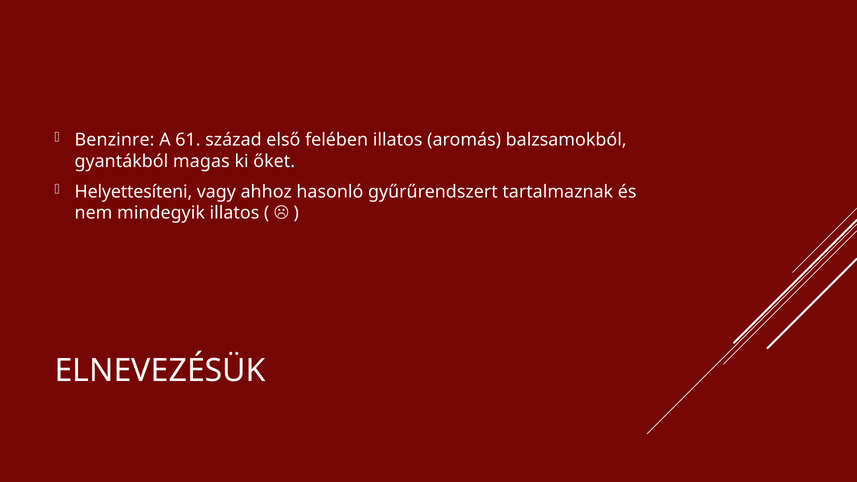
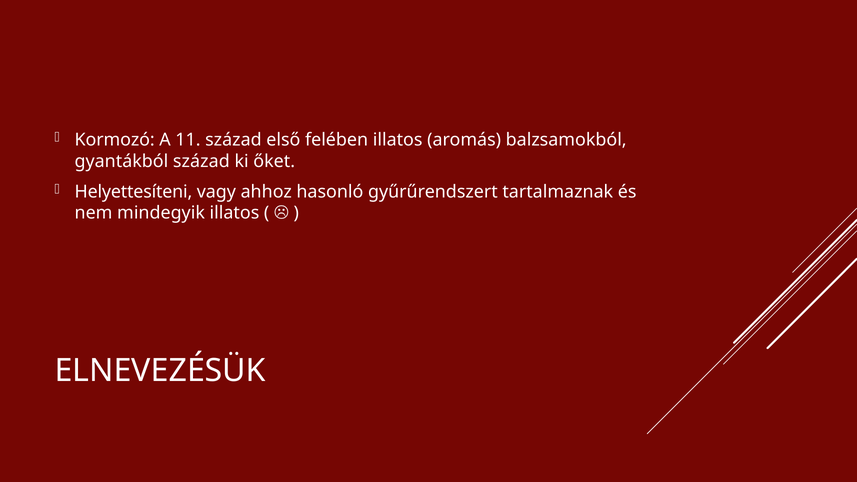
Benzinre: Benzinre -> Kormozó
61: 61 -> 11
gyantákból magas: magas -> század
